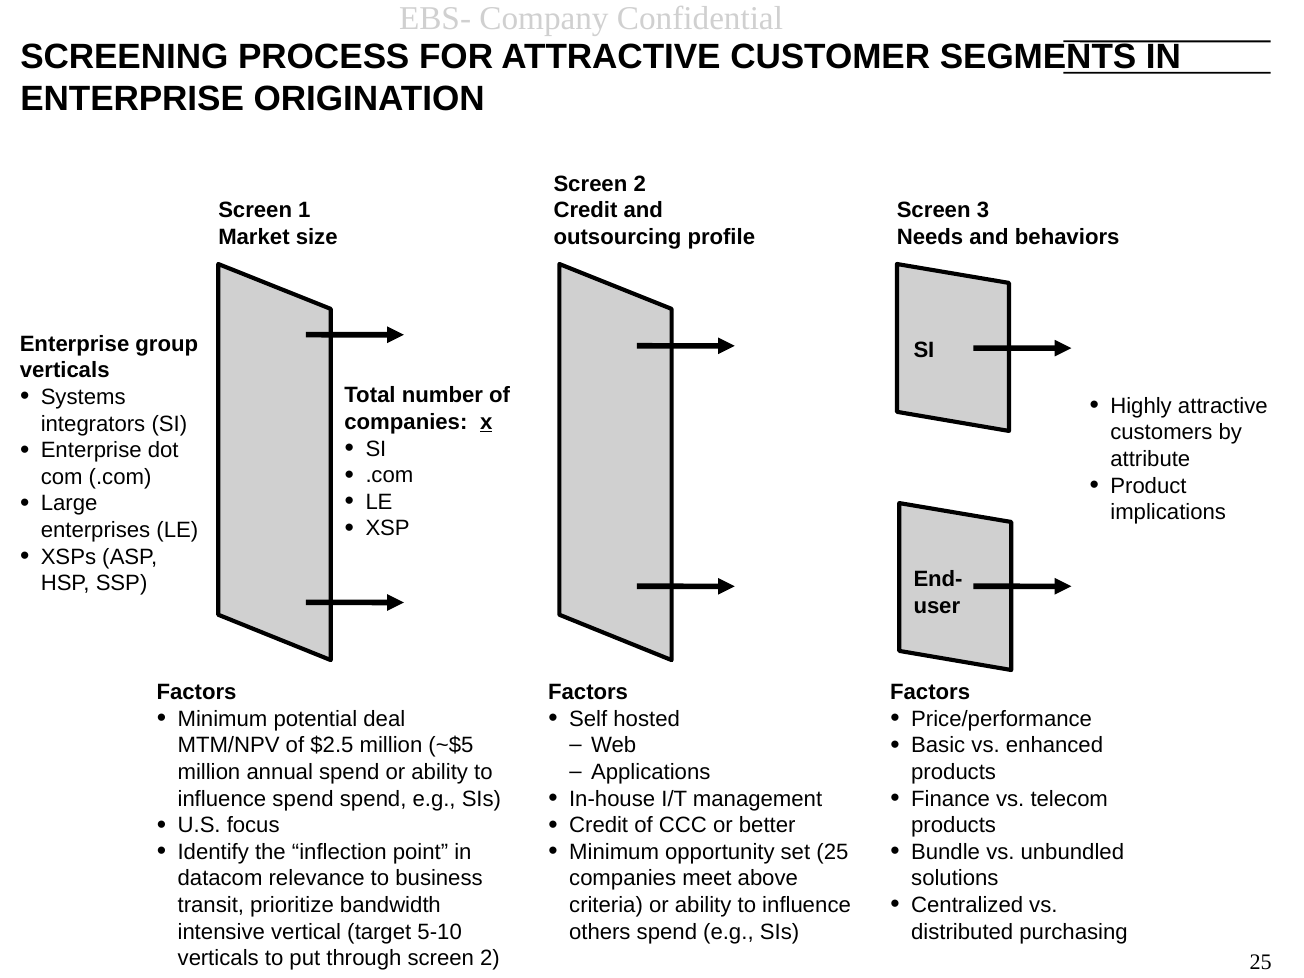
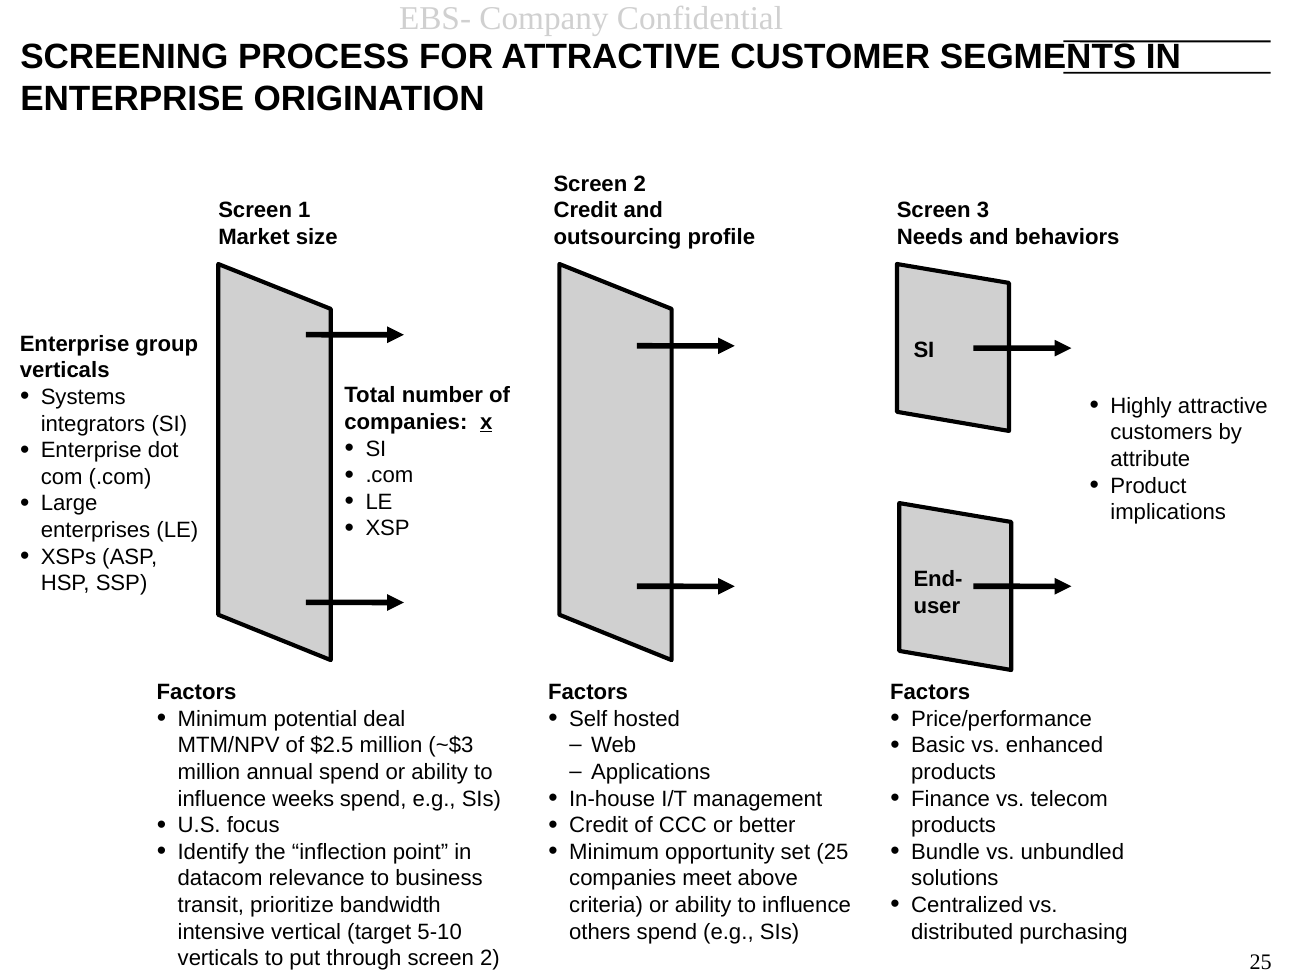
~$5: ~$5 -> ~$3
influence spend: spend -> weeks
